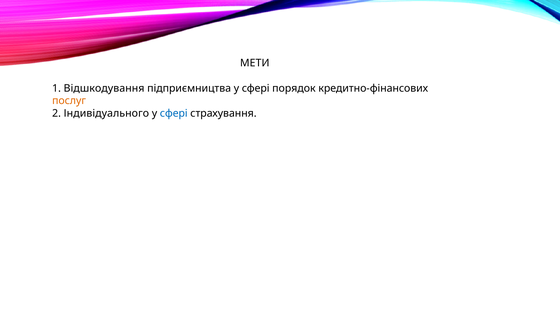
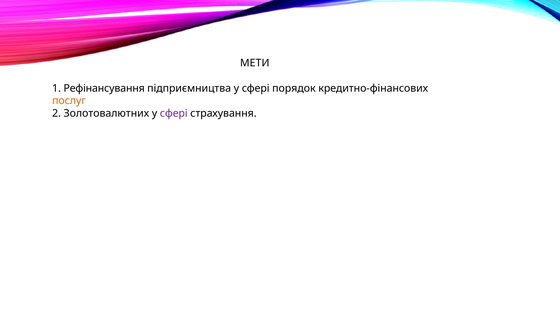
Відшкодування: Відшкодування -> Рефінансування
Індивідуального: Індивідуального -> Золотовалютних
сфері at (174, 113) colour: blue -> purple
